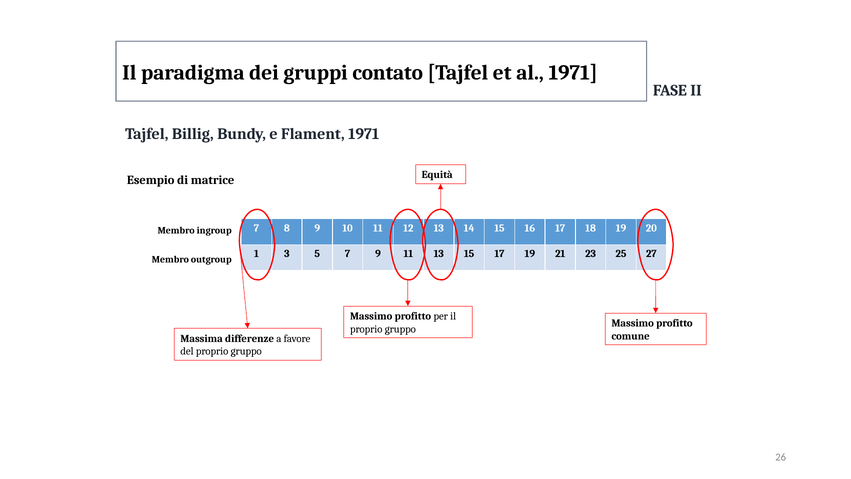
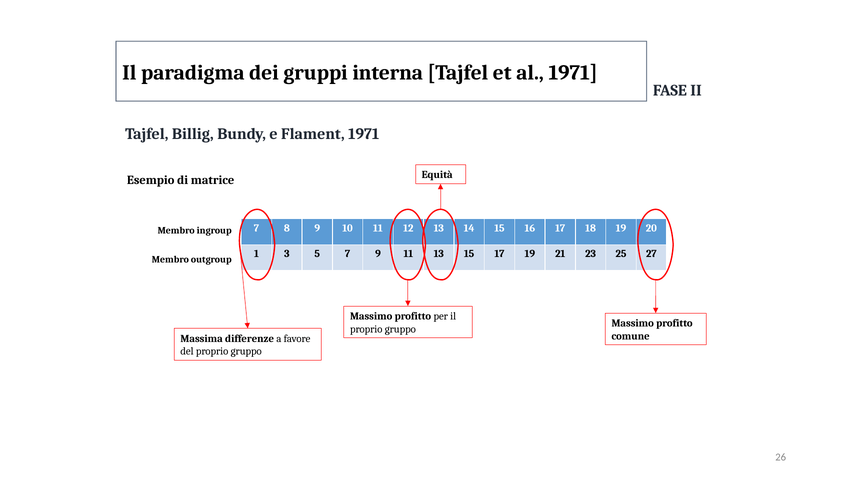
contato: contato -> interna
